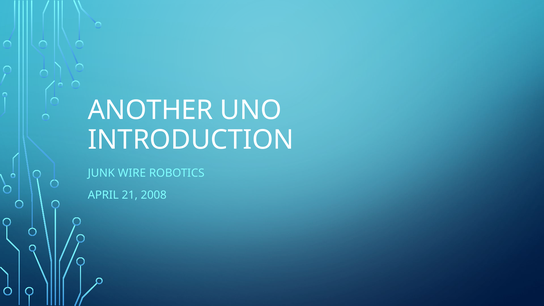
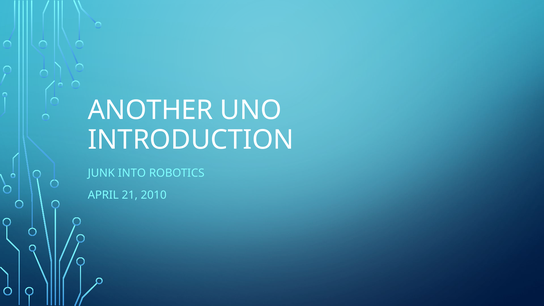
WIRE: WIRE -> INTO
2008: 2008 -> 2010
